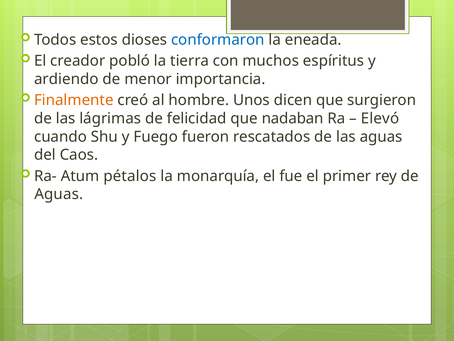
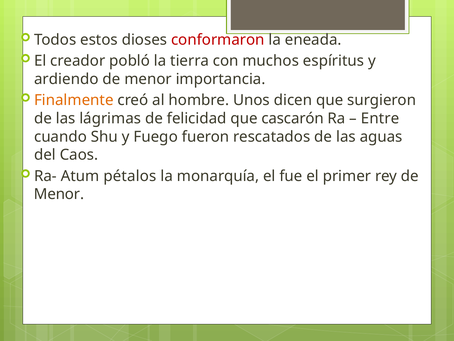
conformaron colour: blue -> red
nadaban: nadaban -> cascarón
Elevó: Elevó -> Entre
Aguas at (59, 194): Aguas -> Menor
